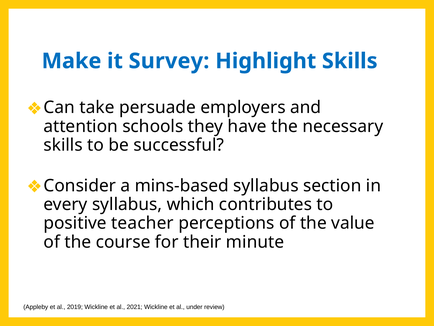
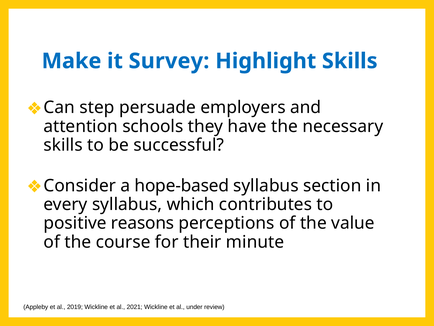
take: take -> step
mins-based: mins-based -> hope-based
teacher: teacher -> reasons
